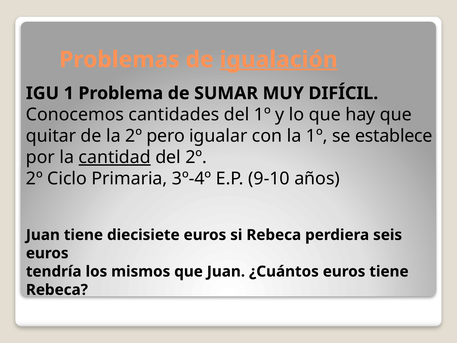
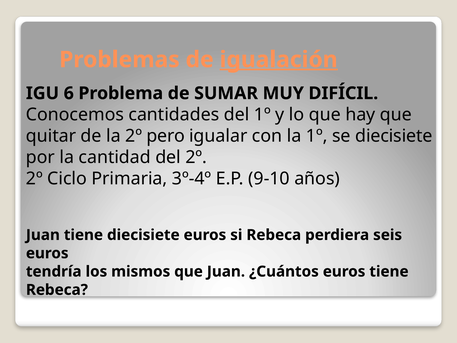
1: 1 -> 6
se establece: establece -> diecisiete
cantidad underline: present -> none
